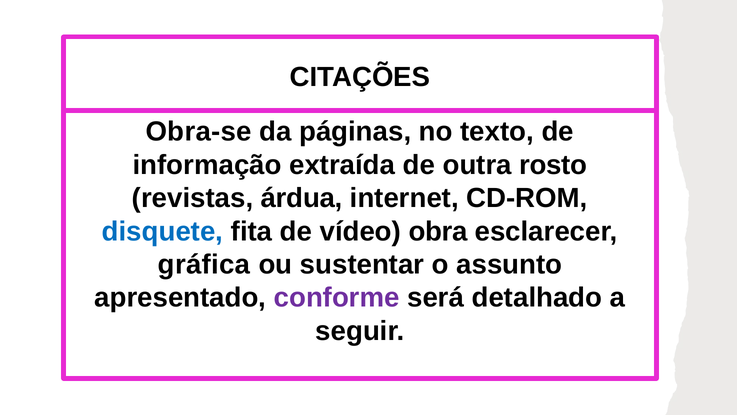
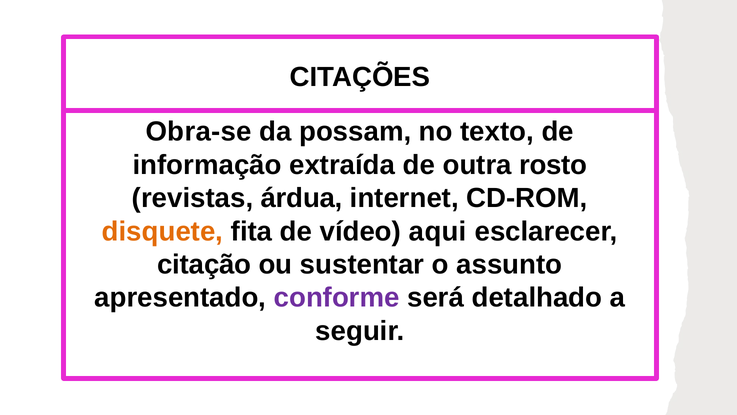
páginas: páginas -> possam
disquete colour: blue -> orange
obra: obra -> aqui
gráfica: gráfica -> citação
